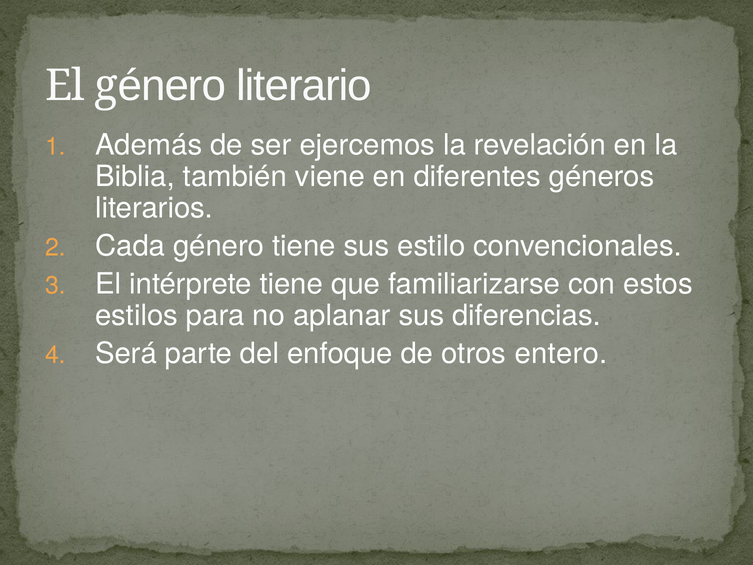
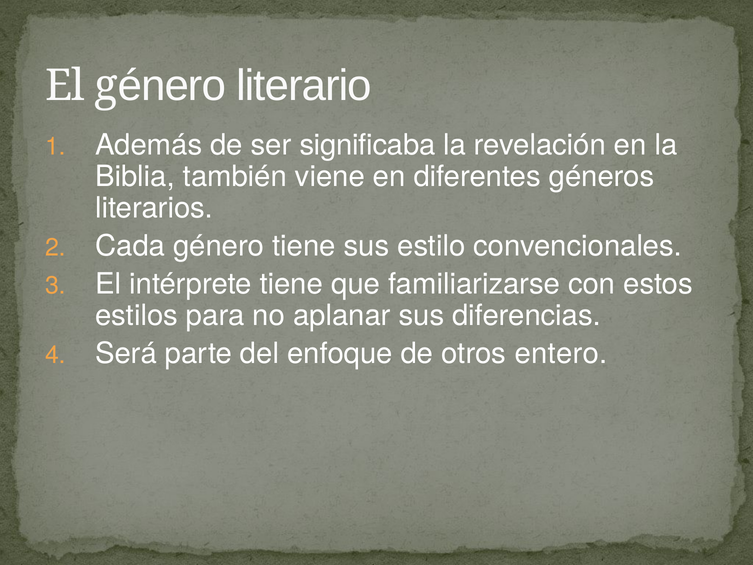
ejercemos: ejercemos -> significaba
